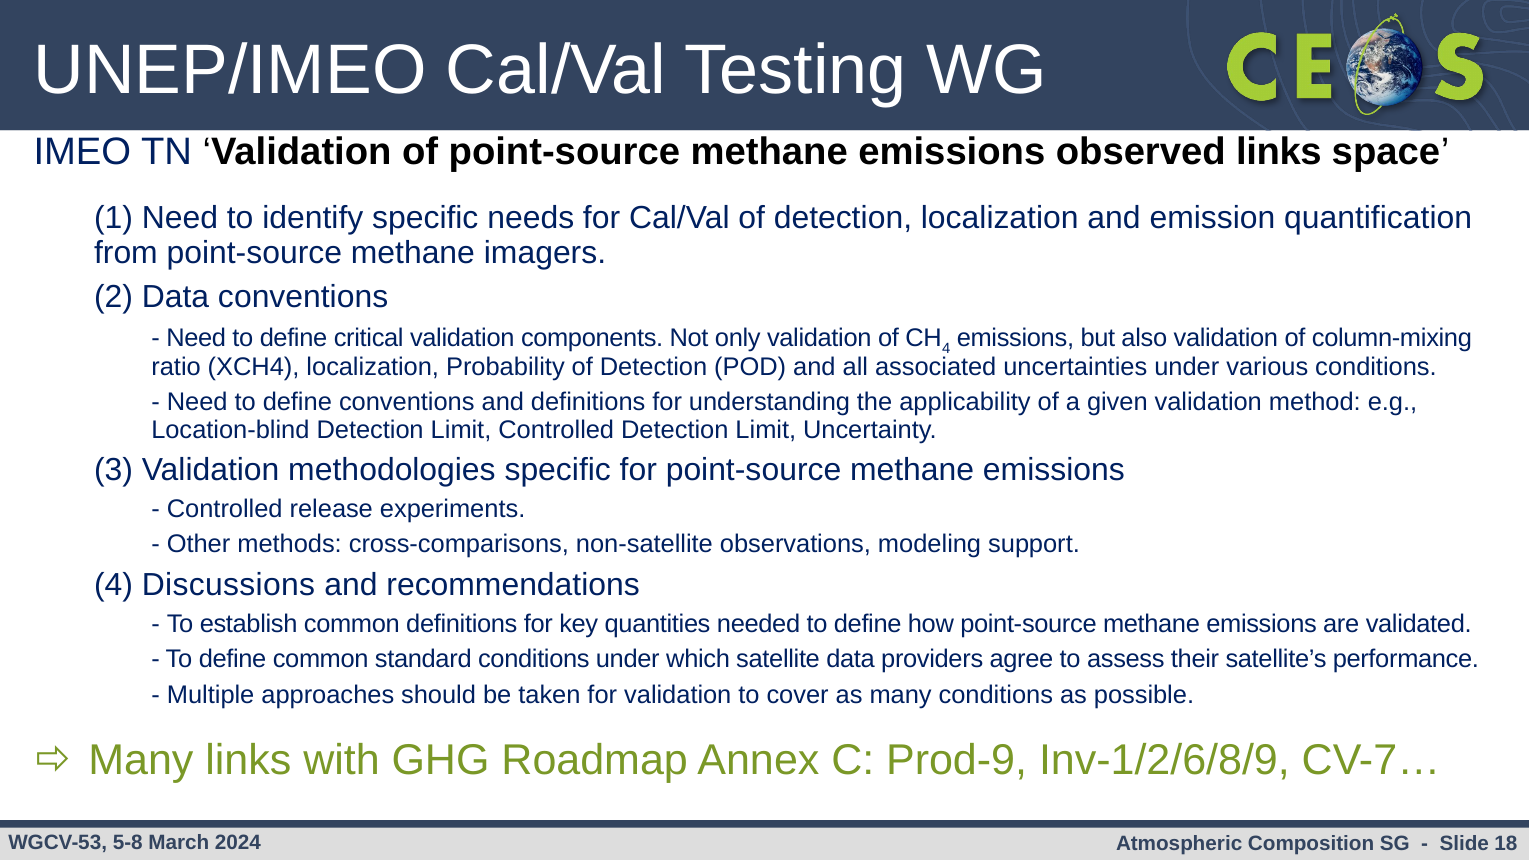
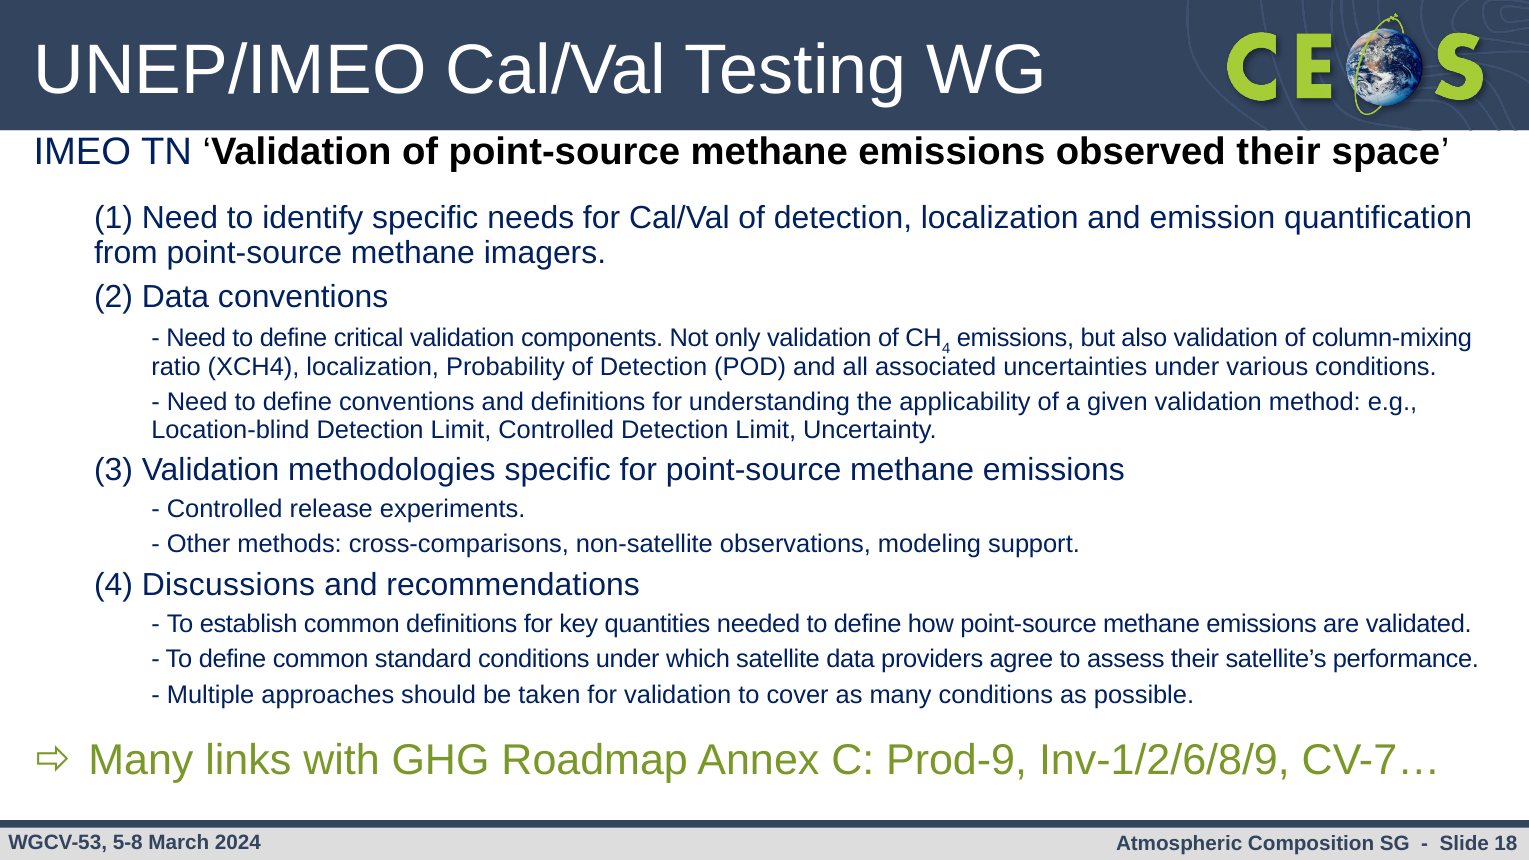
observed links: links -> their
